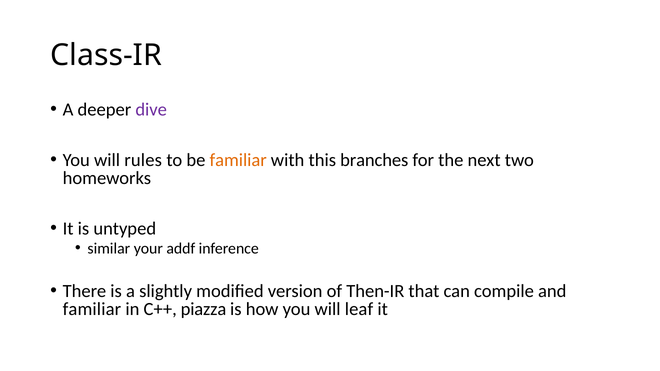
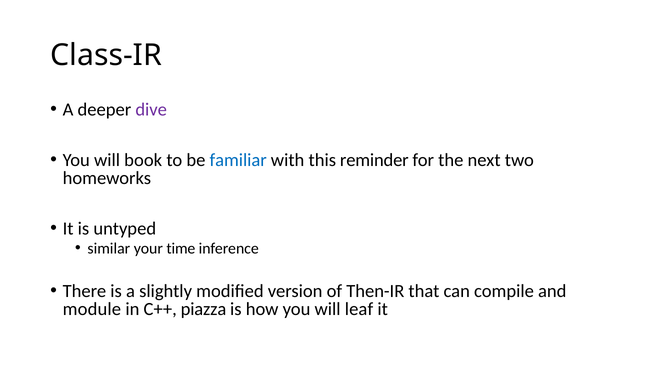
rules: rules -> book
familiar at (238, 160) colour: orange -> blue
branches: branches -> reminder
addf: addf -> time
familiar at (92, 309): familiar -> module
